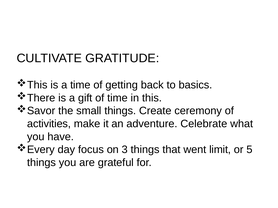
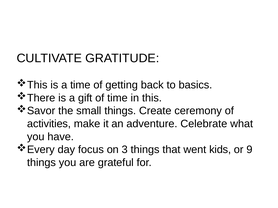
limit: limit -> kids
5: 5 -> 9
